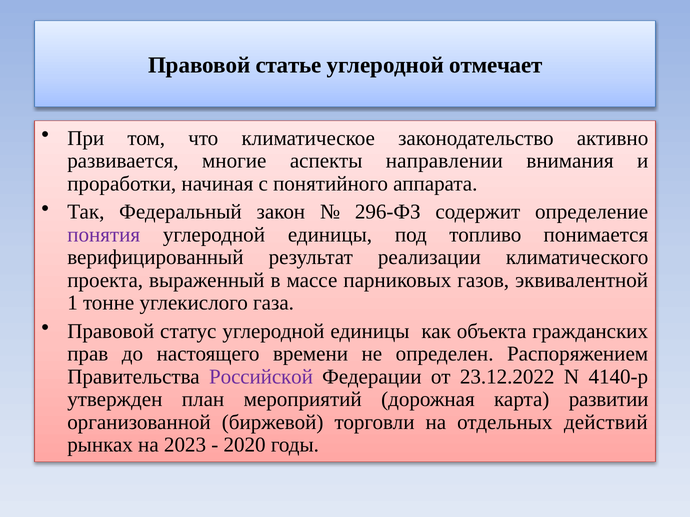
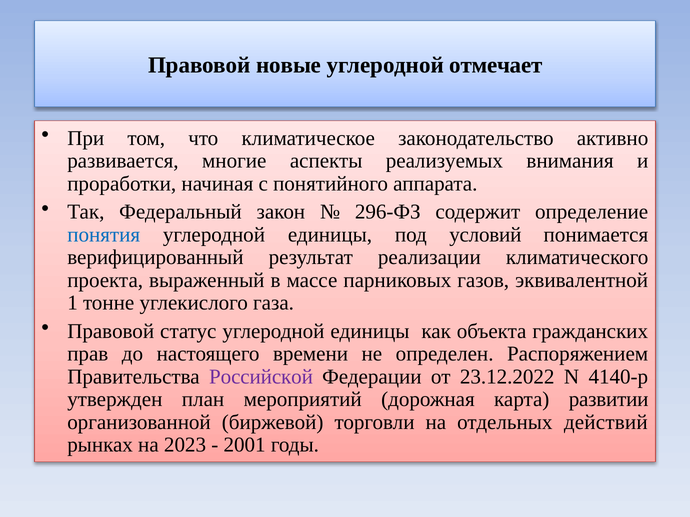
статье: статье -> новые
направлении: направлении -> реализуемых
понятия colour: purple -> blue
топливо: топливо -> условий
2020: 2020 -> 2001
